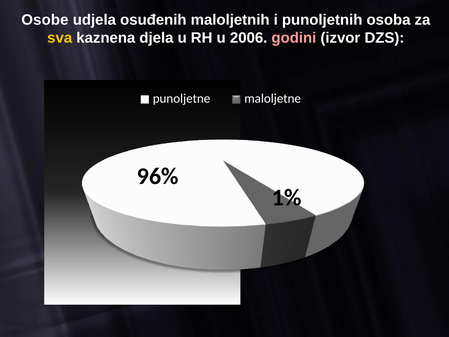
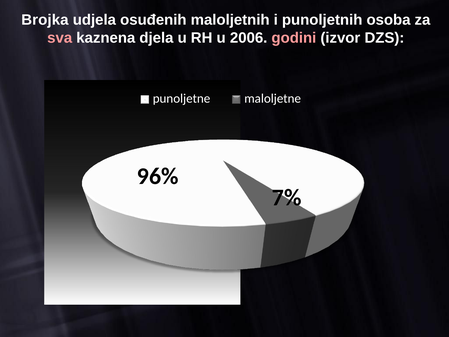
Osobe: Osobe -> Brojka
sva colour: yellow -> pink
1%: 1% -> 7%
